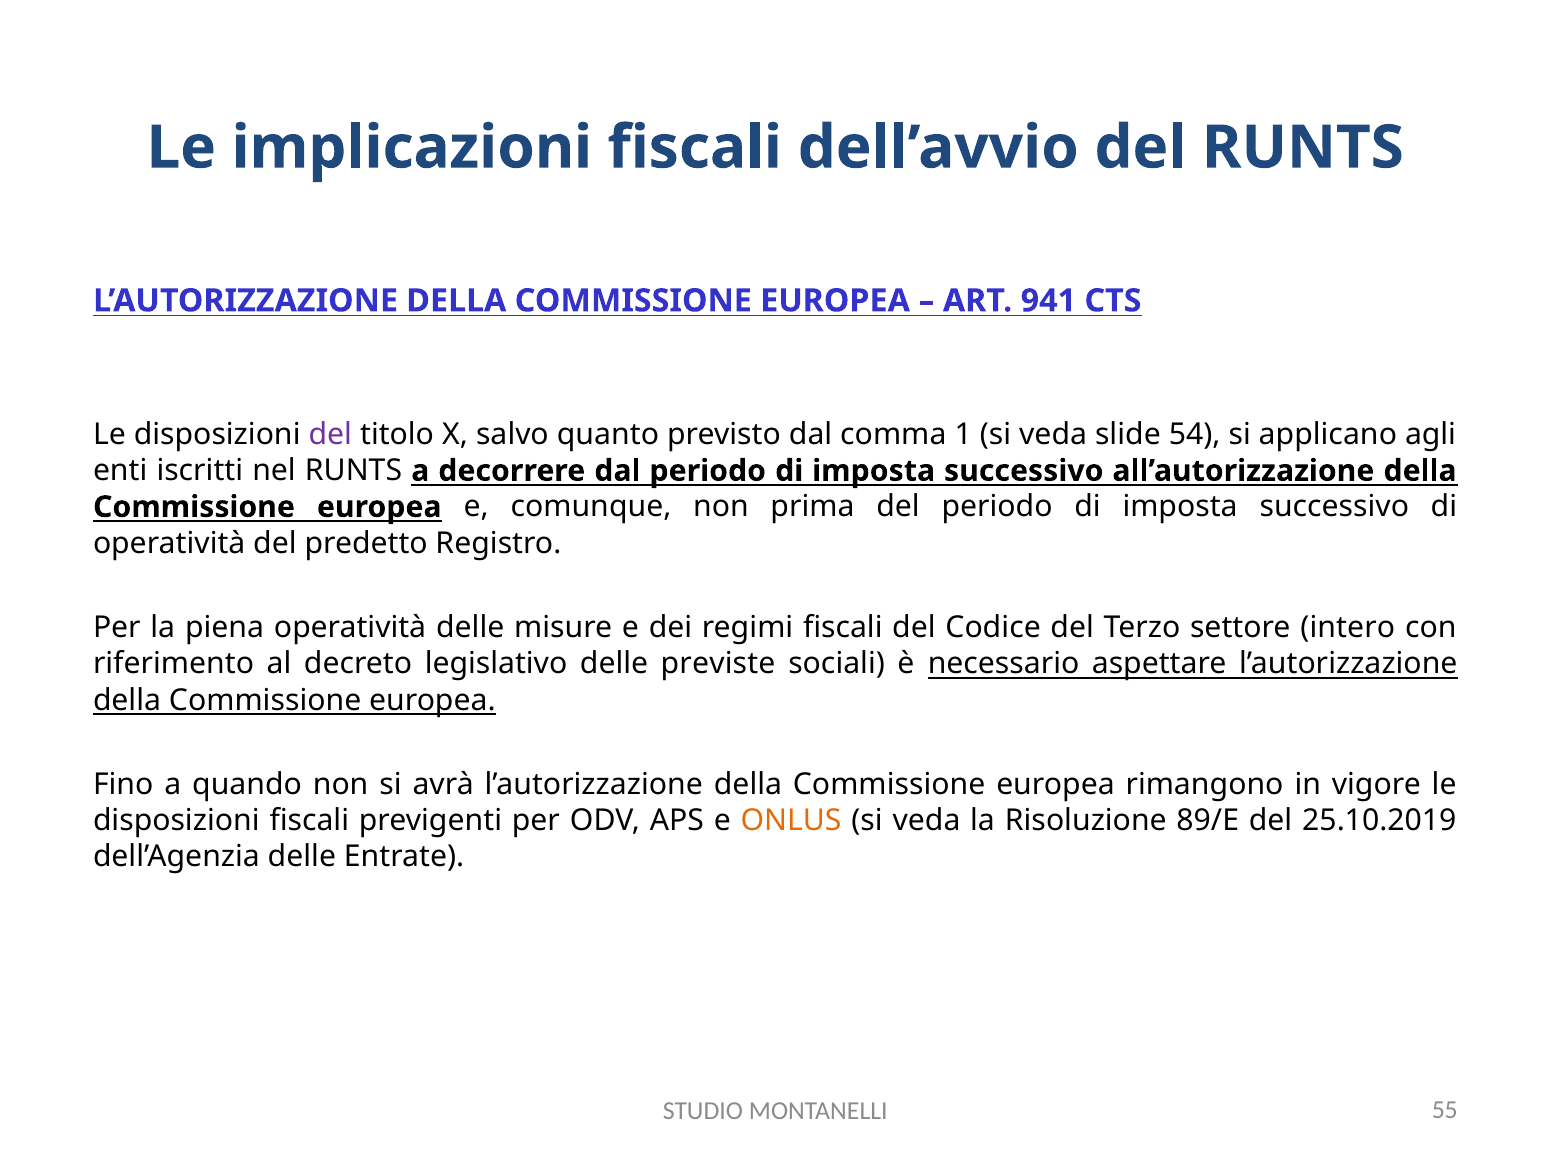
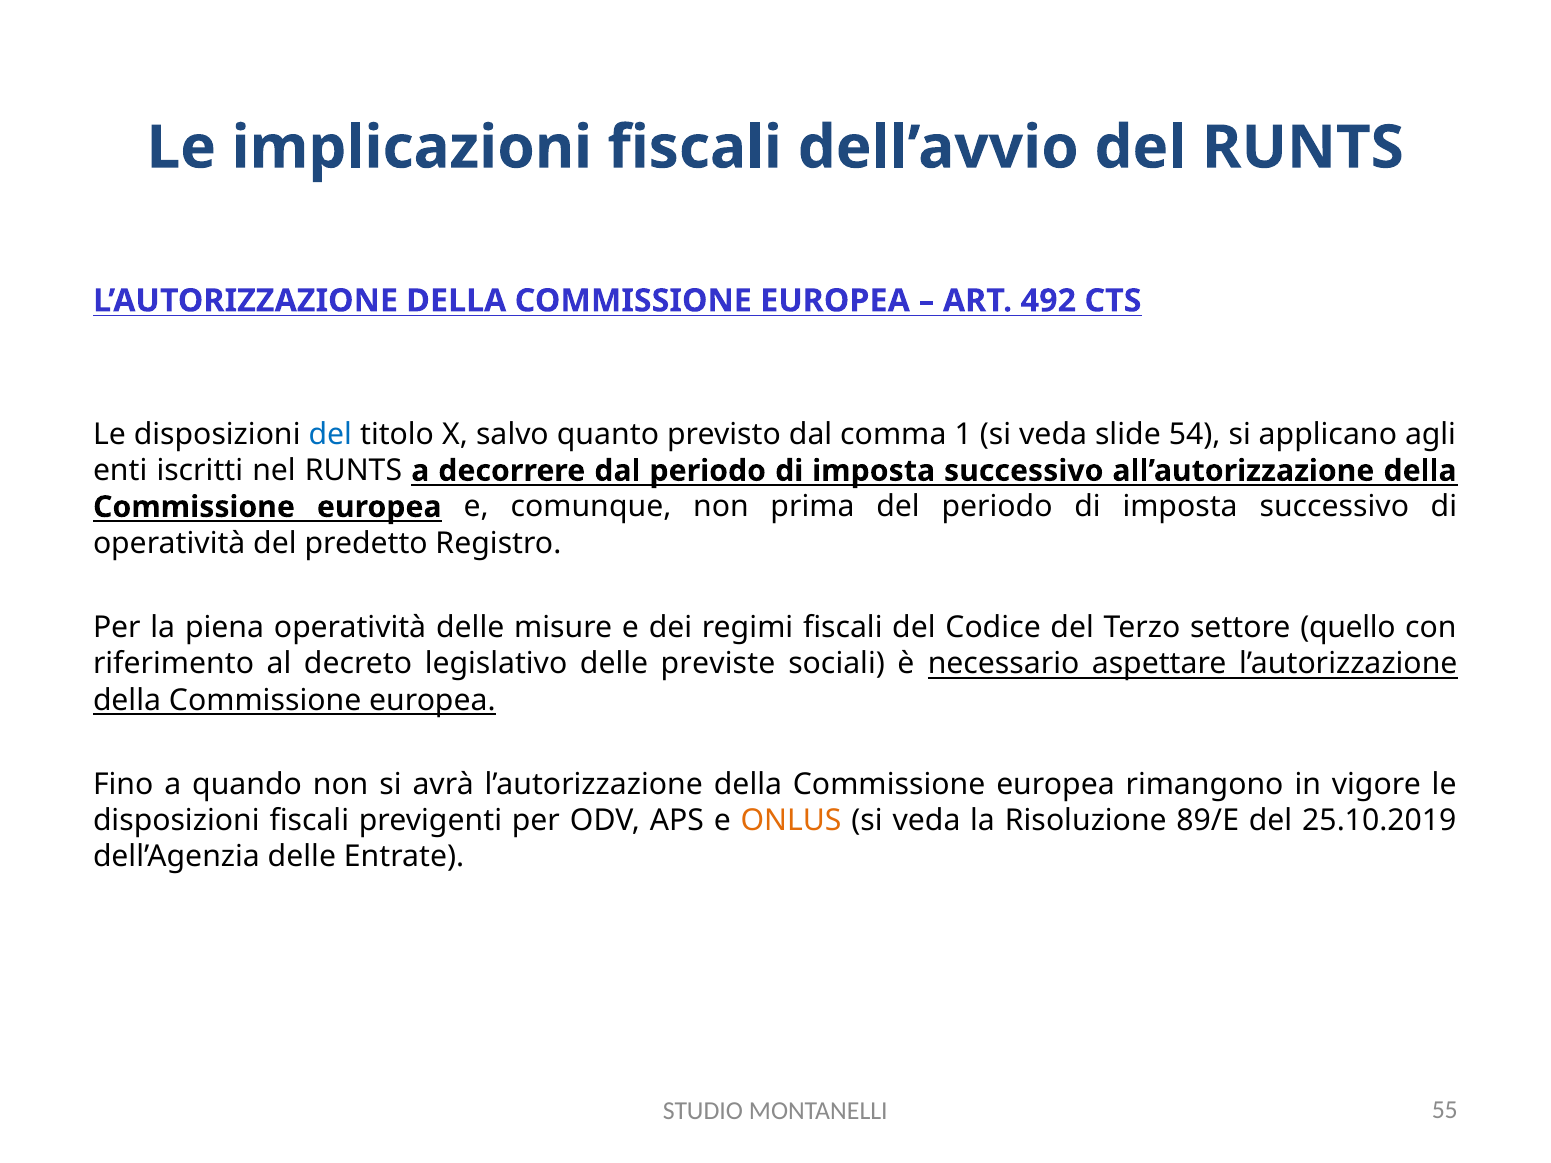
941: 941 -> 492
del at (330, 435) colour: purple -> blue
intero: intero -> quello
